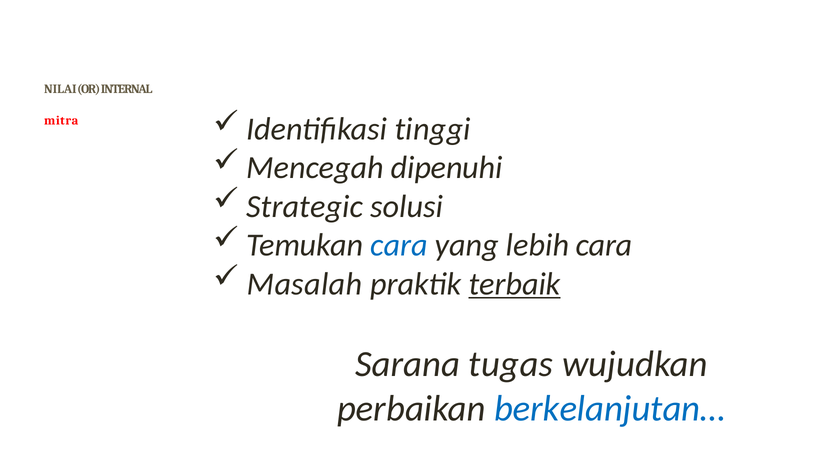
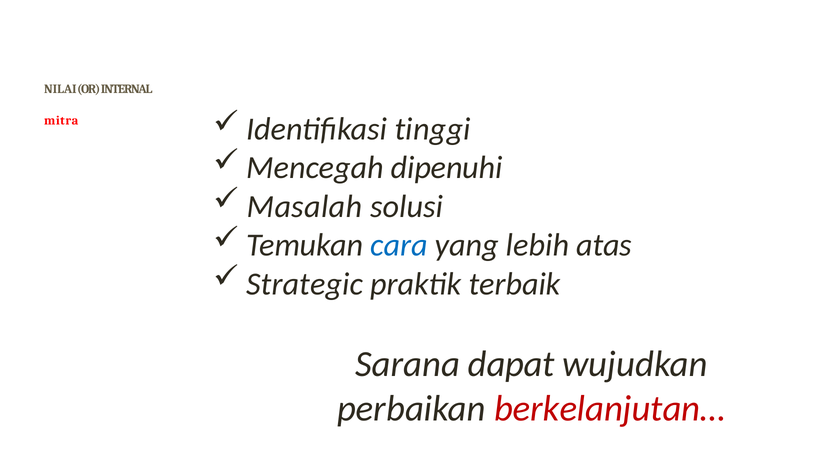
Strategic: Strategic -> Masalah
lebih cara: cara -> atas
Masalah: Masalah -> Strategic
terbaik underline: present -> none
tugas: tugas -> dapat
berkelanjutan… colour: blue -> red
